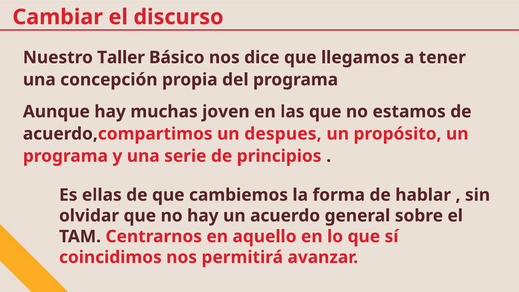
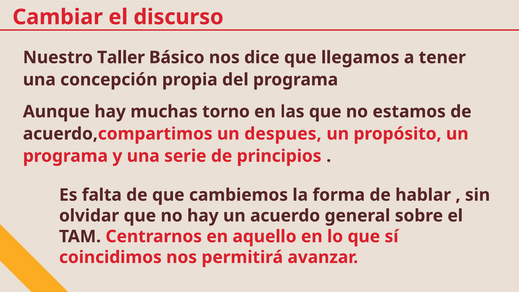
joven: joven -> torno
ellas: ellas -> falta
